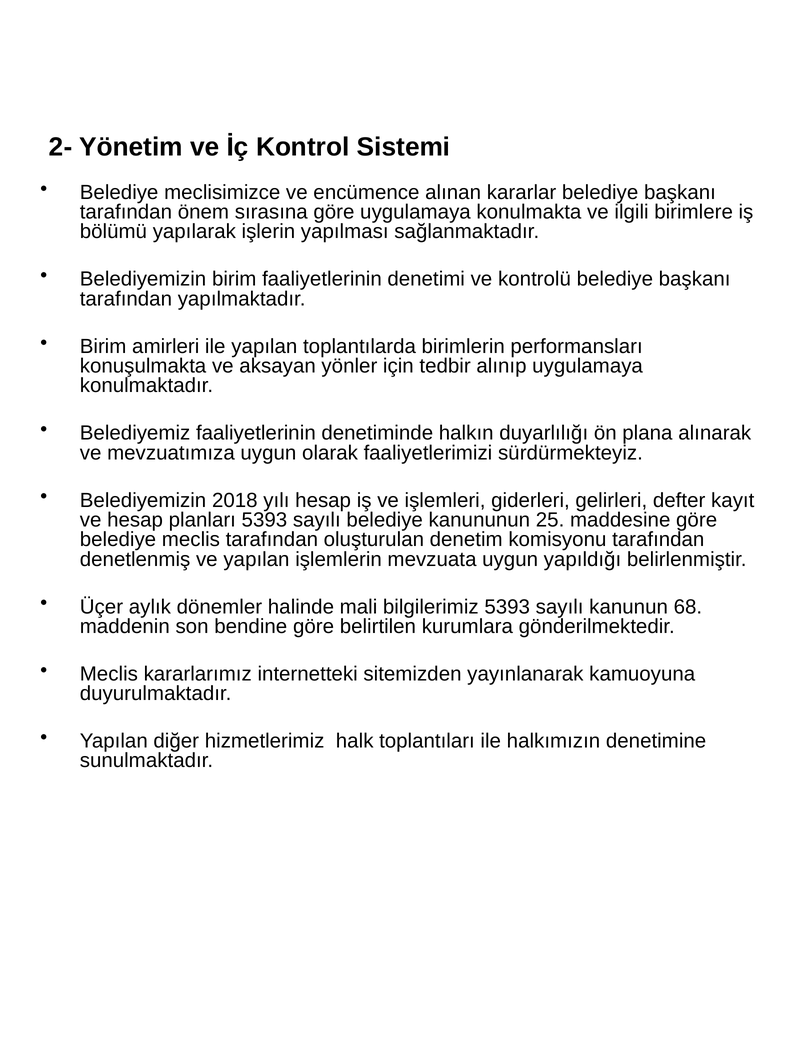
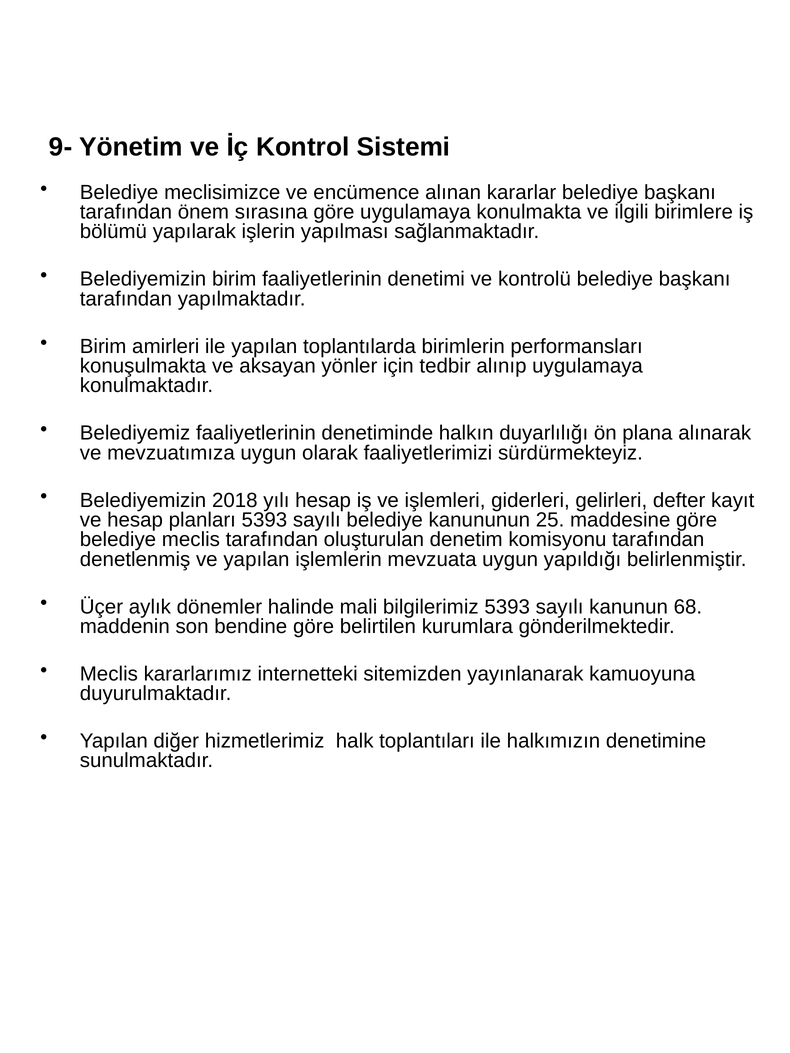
2-: 2- -> 9-
